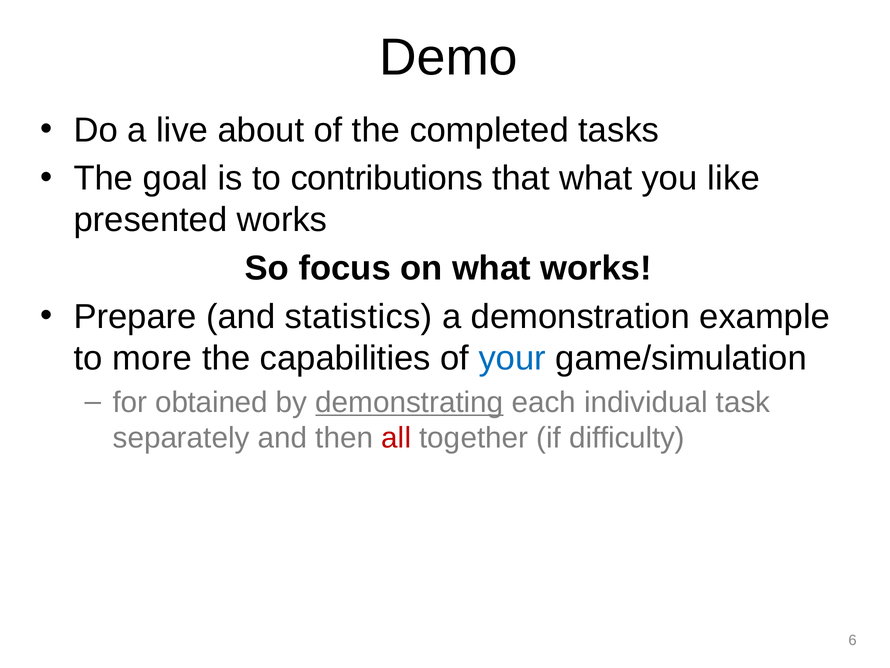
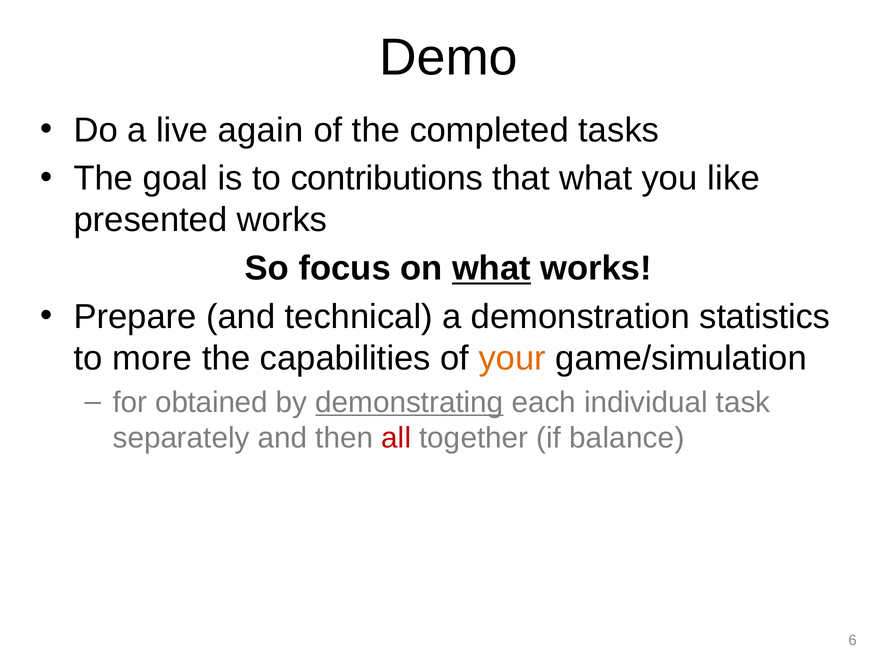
about: about -> again
what at (491, 268) underline: none -> present
statistics: statistics -> technical
example: example -> statistics
your colour: blue -> orange
difficulty: difficulty -> balance
